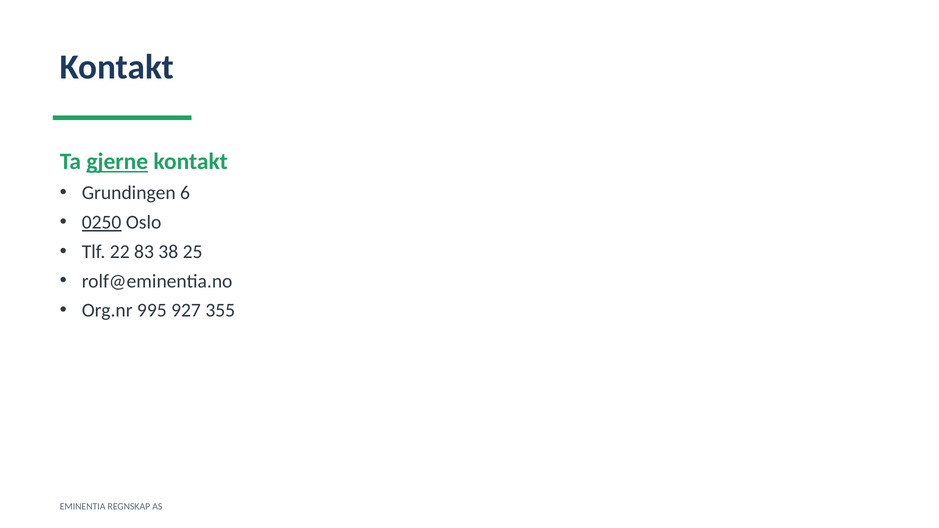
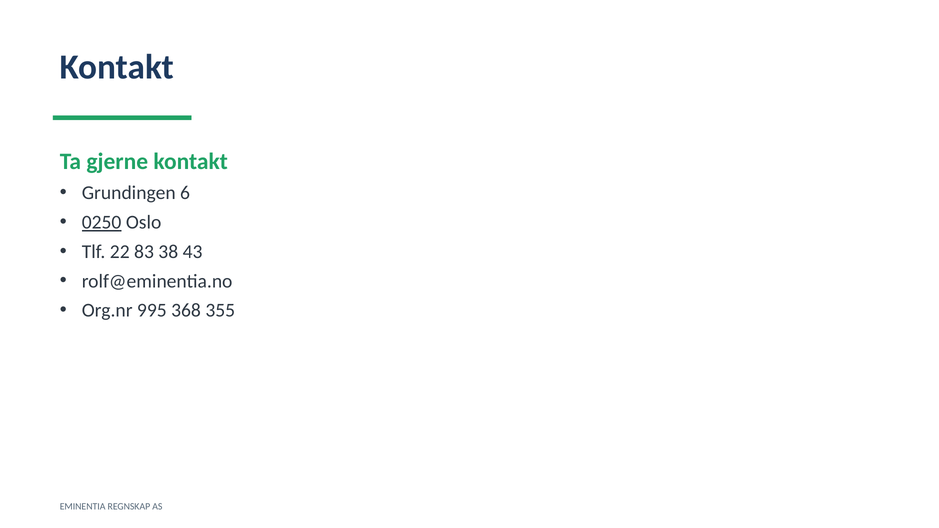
gjerne underline: present -> none
25: 25 -> 43
927: 927 -> 368
